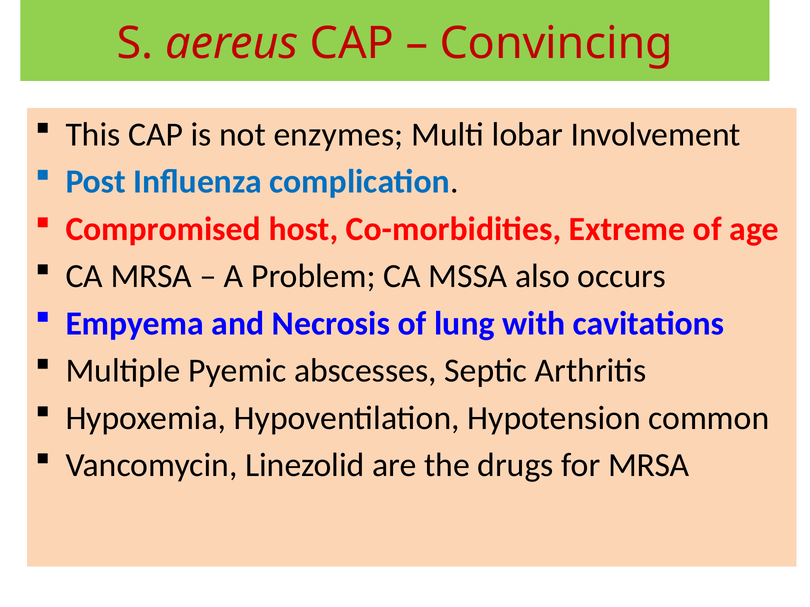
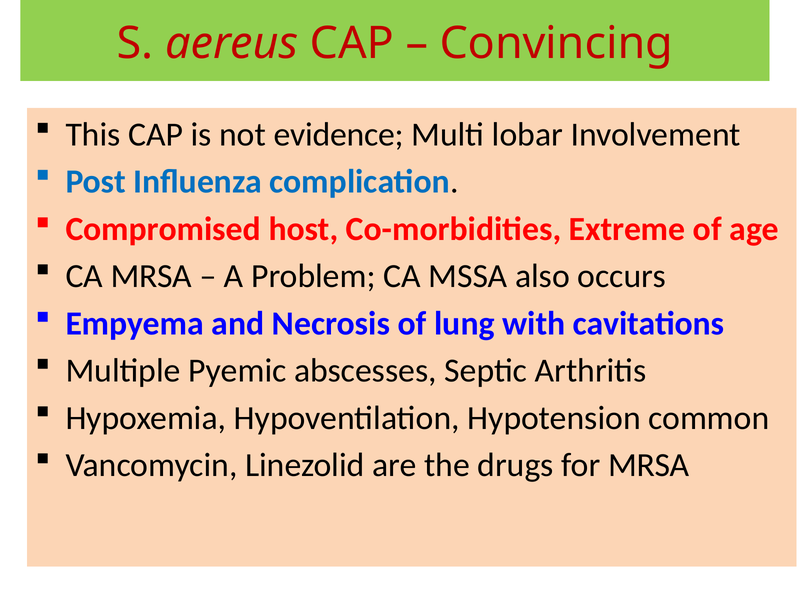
enzymes: enzymes -> evidence
